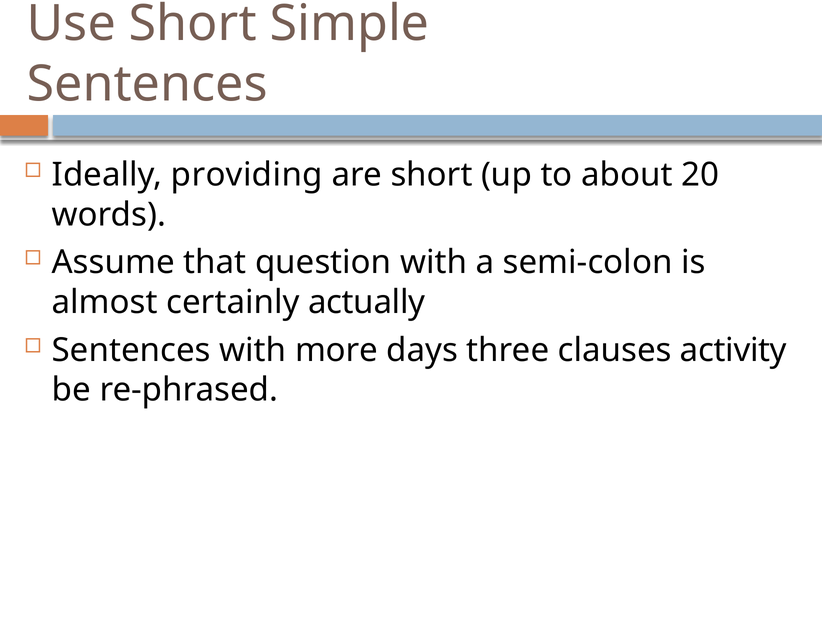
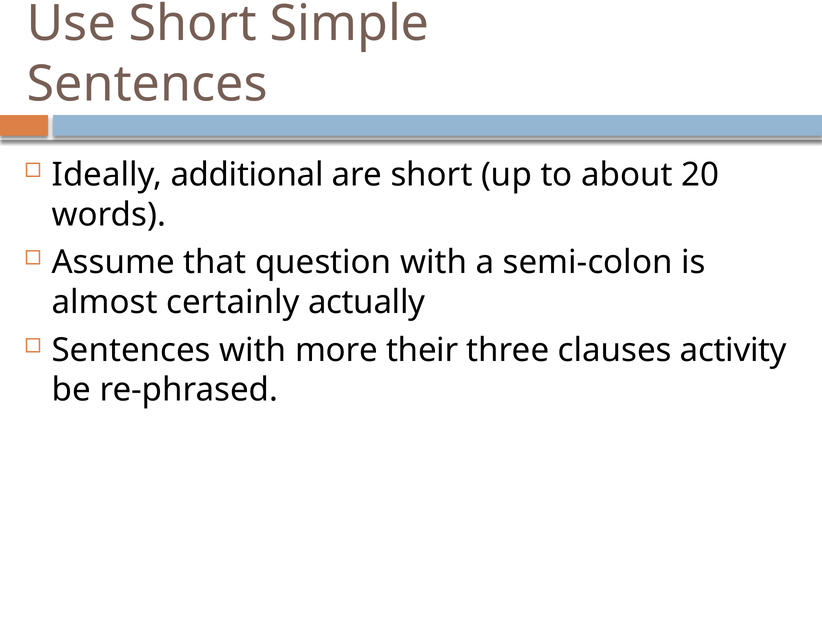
providing: providing -> additional
days: days -> their
